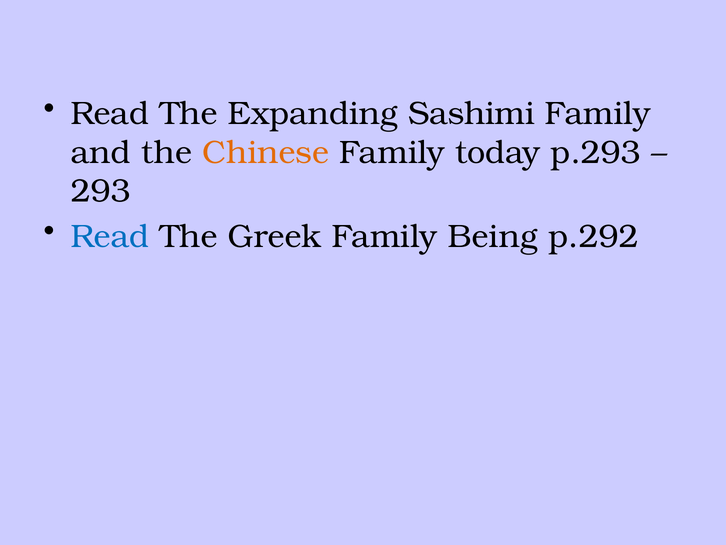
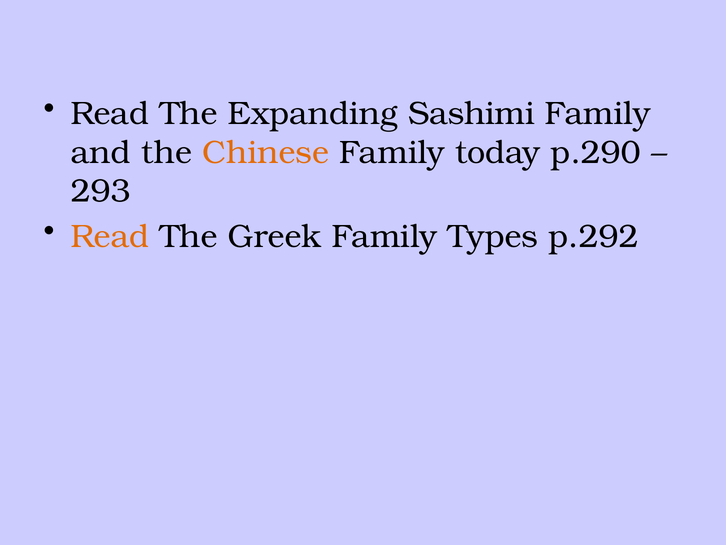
p.293: p.293 -> p.290
Read at (110, 236) colour: blue -> orange
Being: Being -> Types
